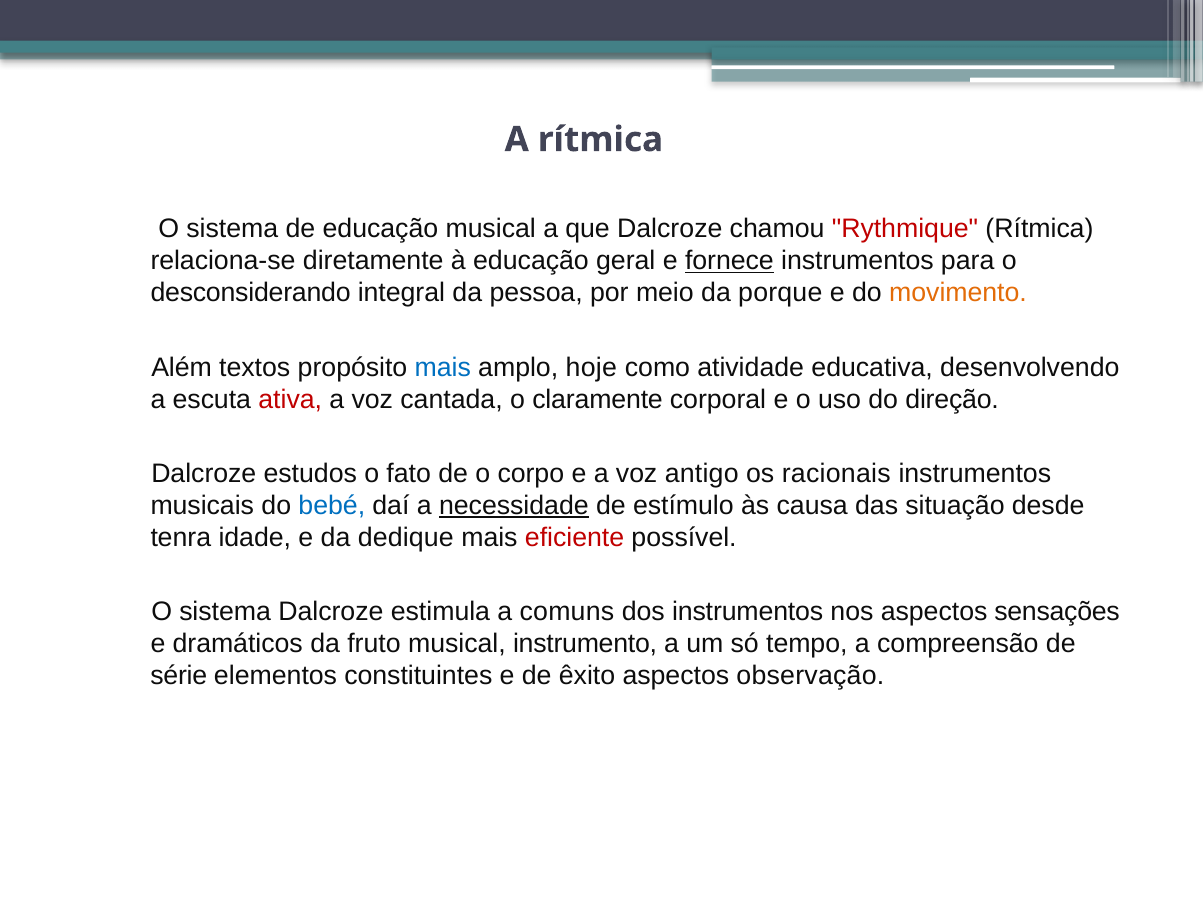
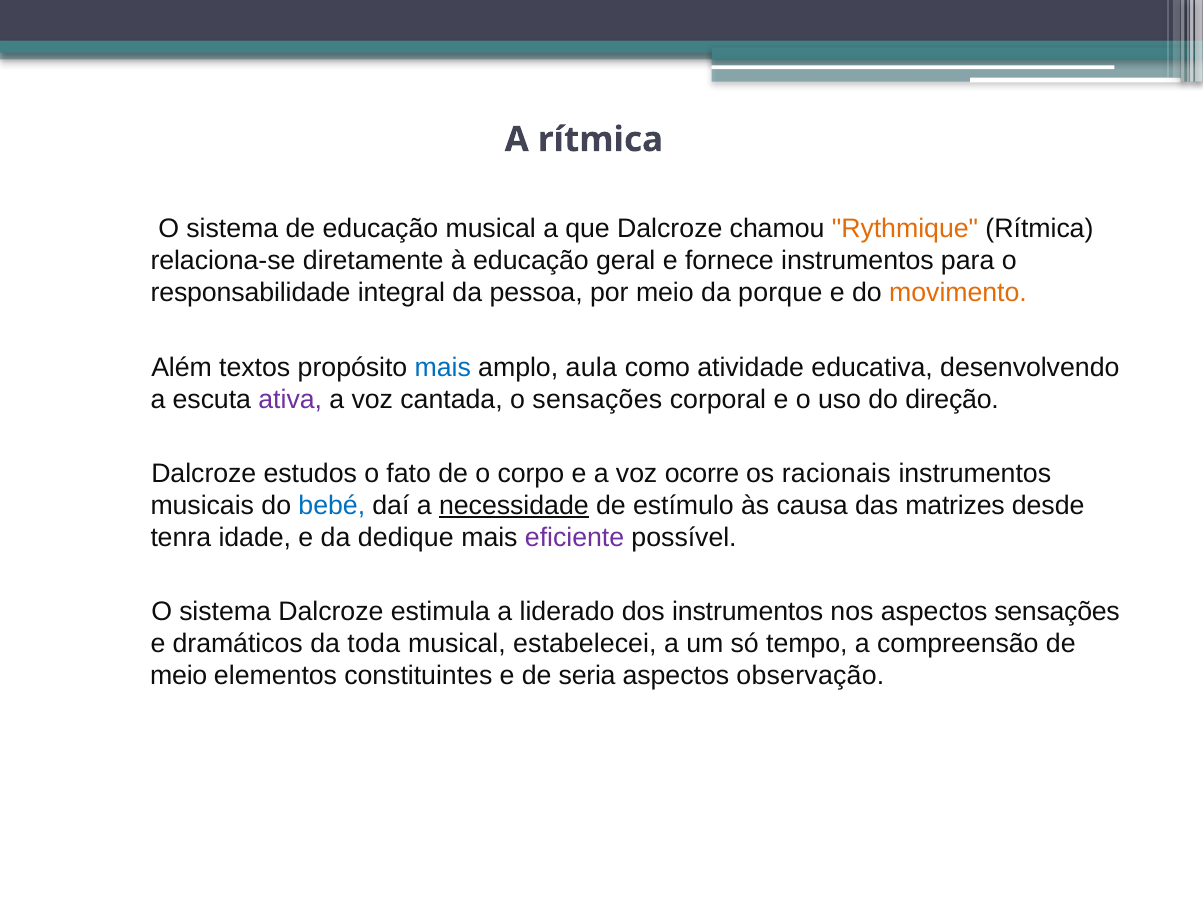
Rythmique colour: red -> orange
fornece underline: present -> none
desconsiderando: desconsiderando -> responsabilidade
hoje: hoje -> aula
ativa colour: red -> purple
o claramente: claramente -> sensações
antigo: antigo -> ocorre
situação: situação -> matrizes
eficiente colour: red -> purple
comuns: comuns -> liderado
fruto: fruto -> toda
instrumento: instrumento -> estabelecei
série at (179, 676): série -> meio
êxito: êxito -> seria
